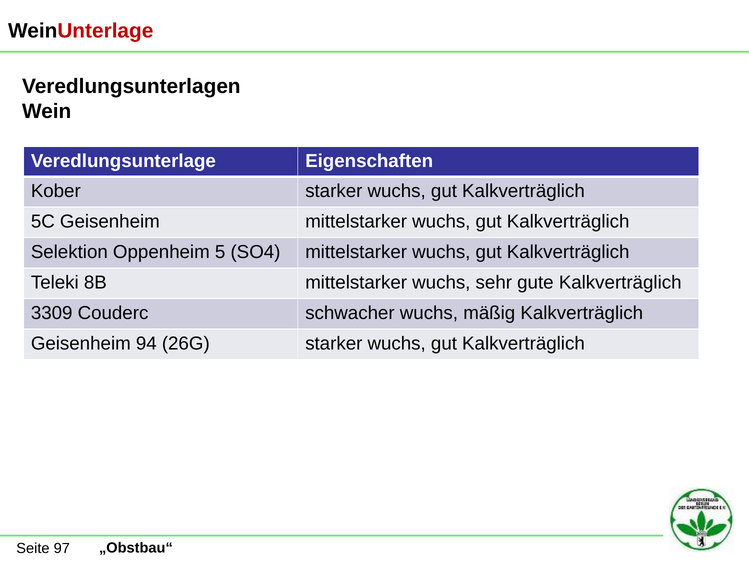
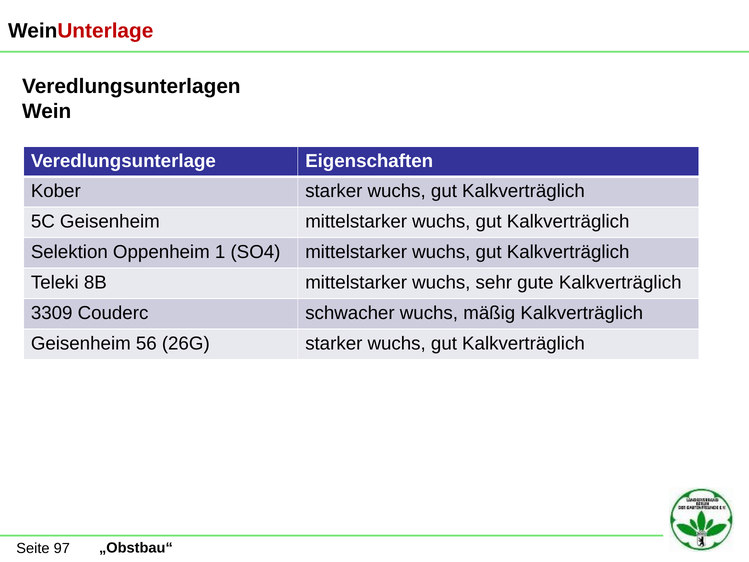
5: 5 -> 1
94: 94 -> 56
